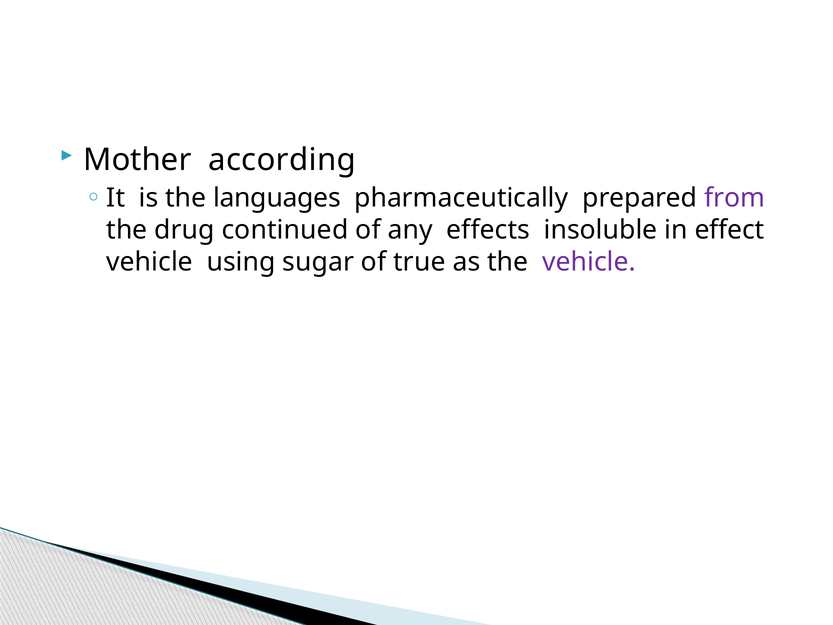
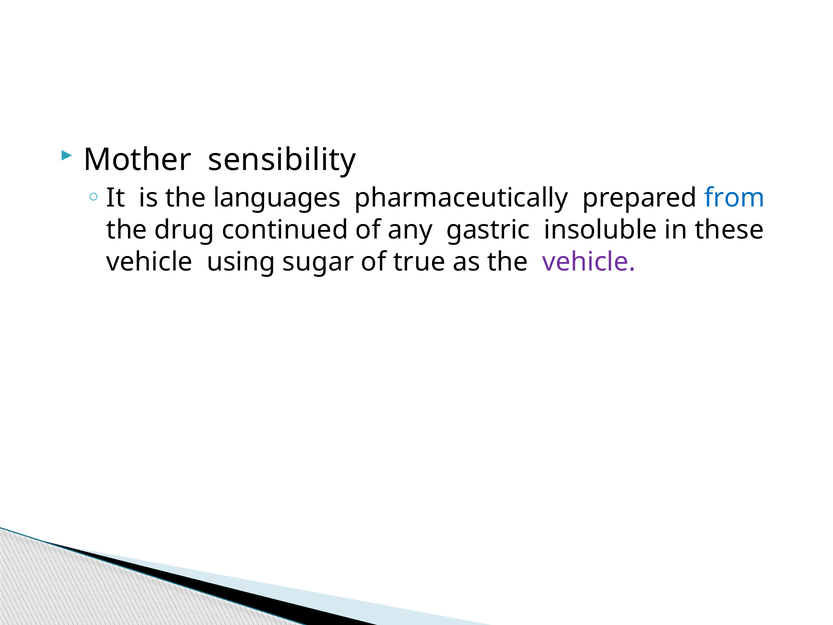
according: according -> sensibility
from colour: purple -> blue
effects: effects -> gastric
effect: effect -> these
